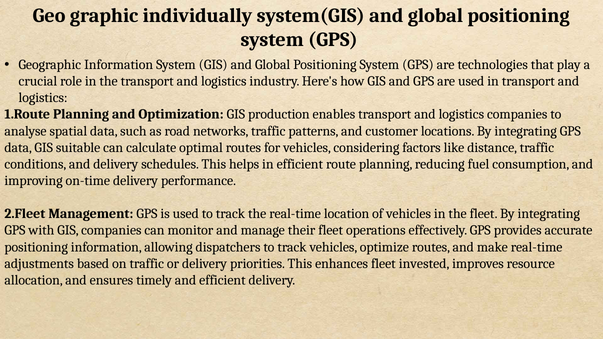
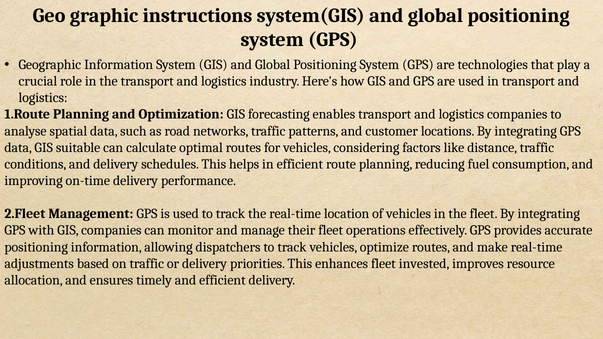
individually: individually -> instructions
production: production -> forecasting
